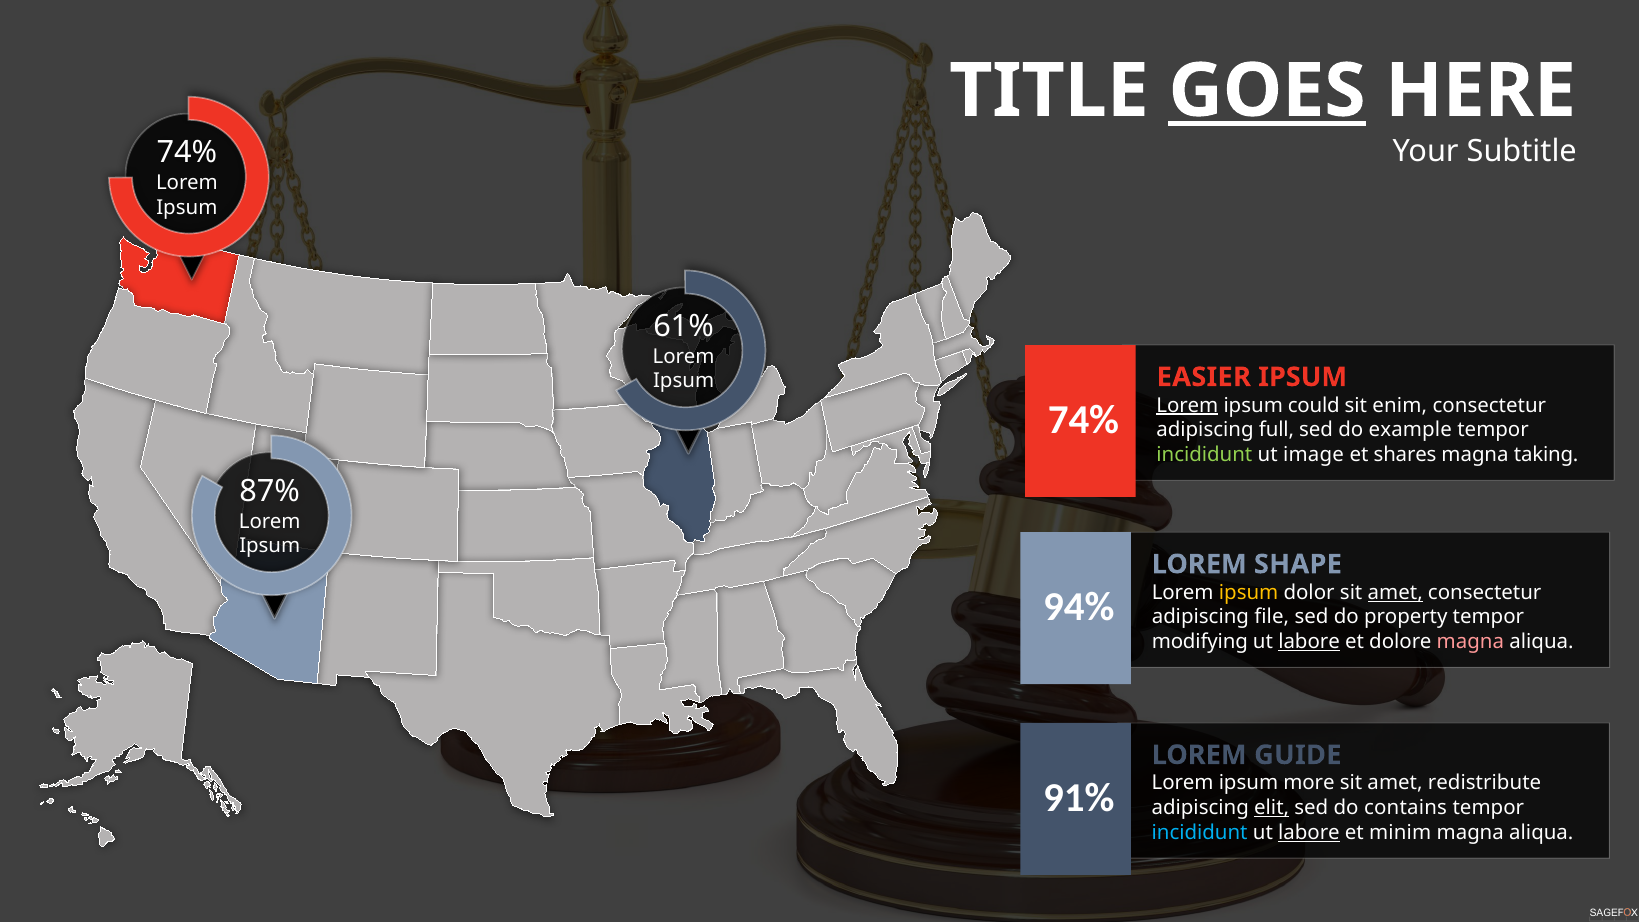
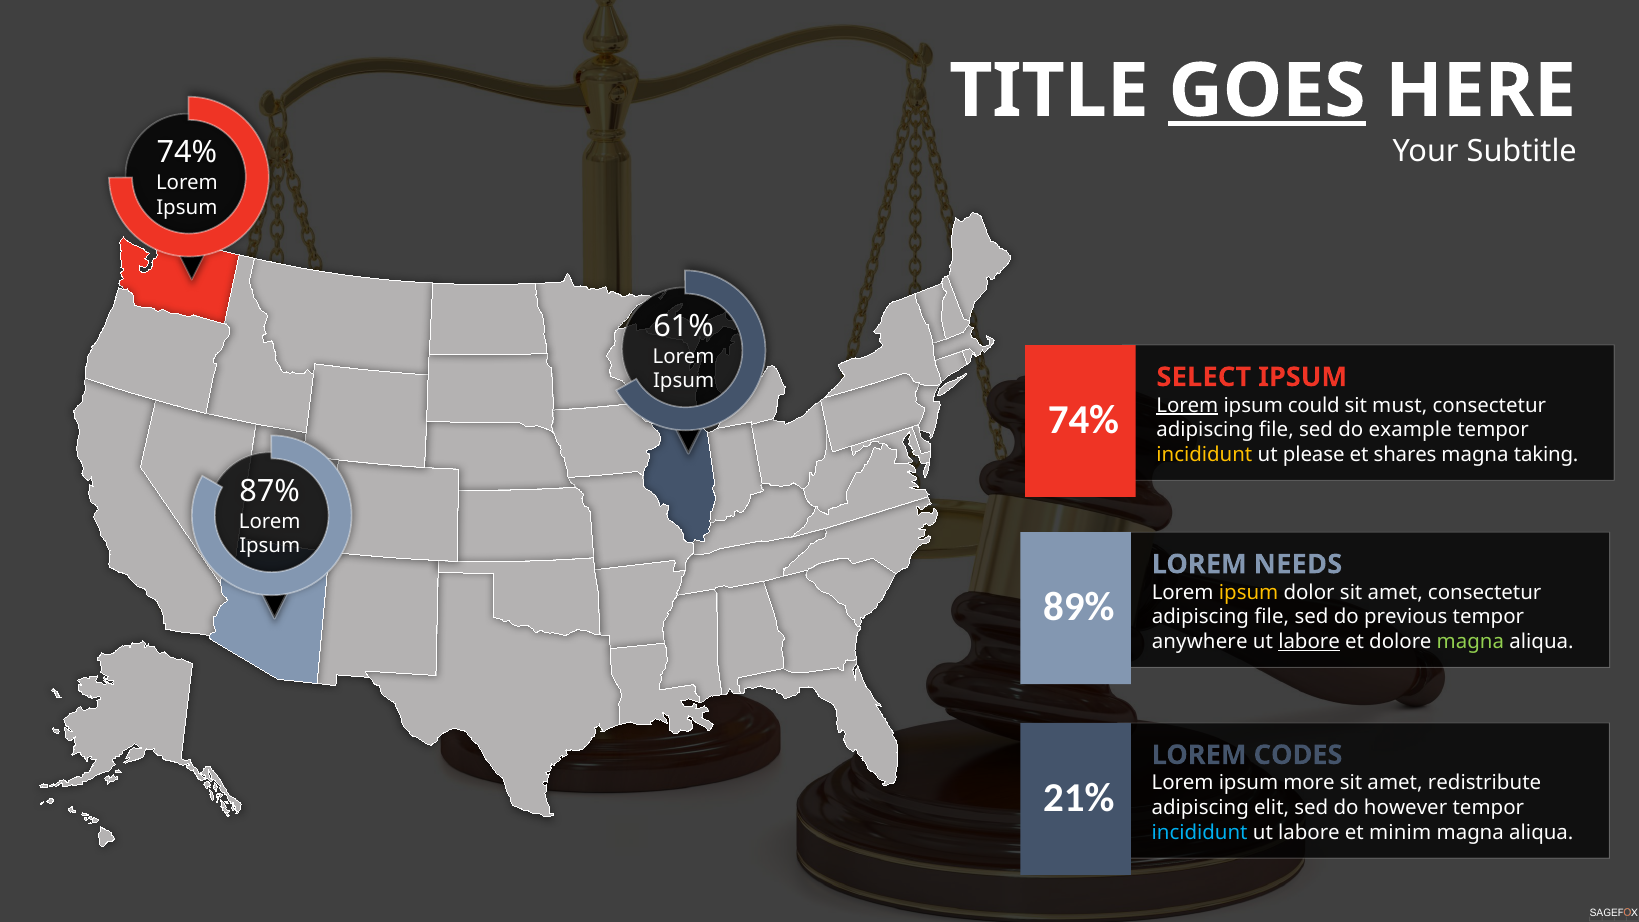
EASIER: EASIER -> SELECT
enim: enim -> must
full at (1276, 430): full -> file
incididunt at (1204, 454) colour: light green -> yellow
image: image -> please
SHAPE: SHAPE -> NEEDS
amet at (1395, 592) underline: present -> none
94%: 94% -> 89%
property: property -> previous
modifying: modifying -> anywhere
magna at (1470, 642) colour: pink -> light green
GUIDE: GUIDE -> CODES
91%: 91% -> 21%
elit underline: present -> none
contains: contains -> however
labore at (1309, 832) underline: present -> none
